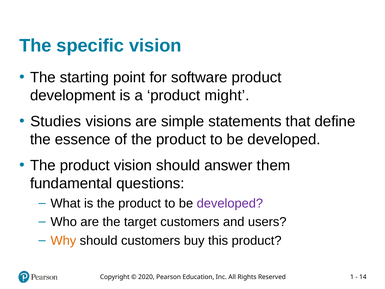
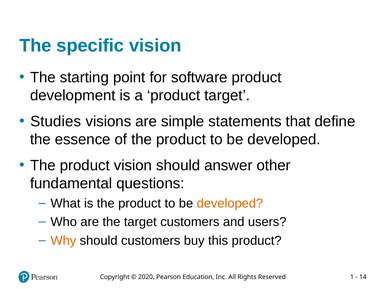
product might: might -> target
them: them -> other
developed at (230, 203) colour: purple -> orange
